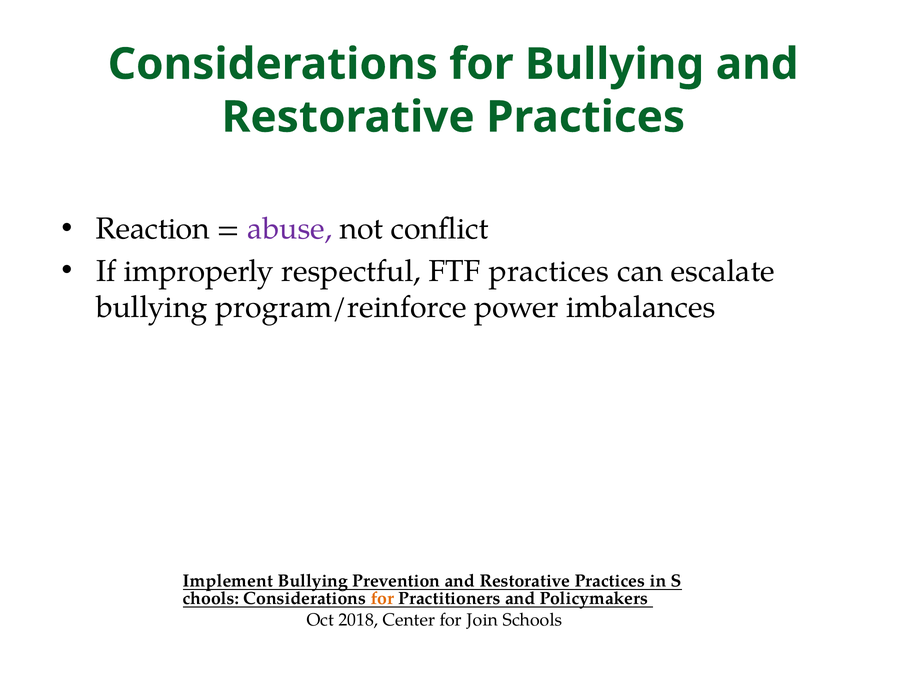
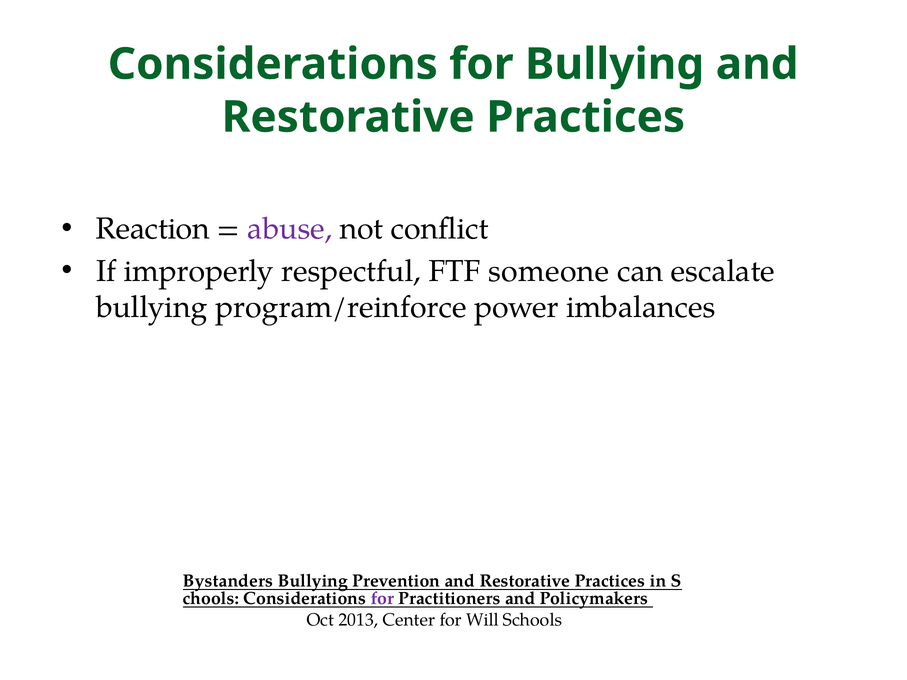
FTF practices: practices -> someone
Implement: Implement -> Bystanders
for at (382, 599) colour: orange -> purple
2018: 2018 -> 2013
Join: Join -> Will
